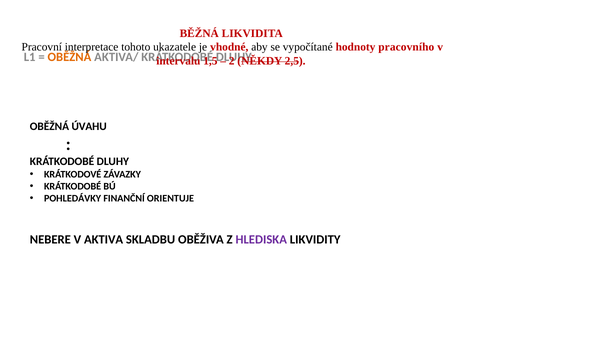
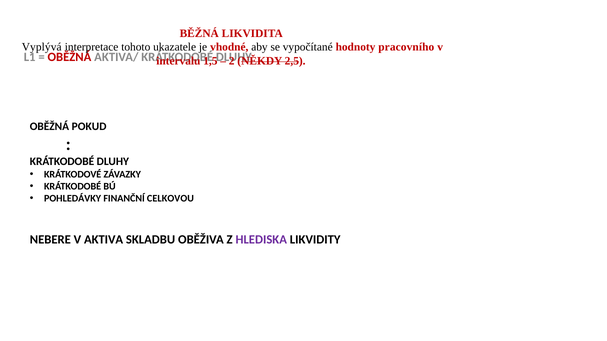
Pracovní: Pracovní -> Vyplývá
OBĚŽNÁ at (69, 57) colour: orange -> red
ÚVAHU: ÚVAHU -> POKUD
ORIENTUJE: ORIENTUJE -> CELKOVOU
